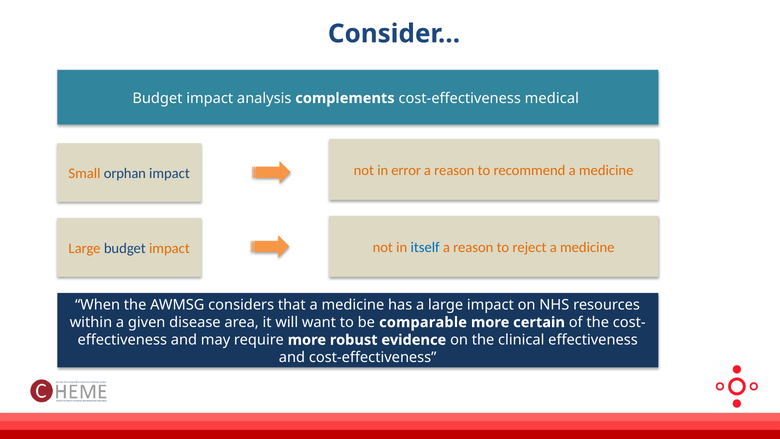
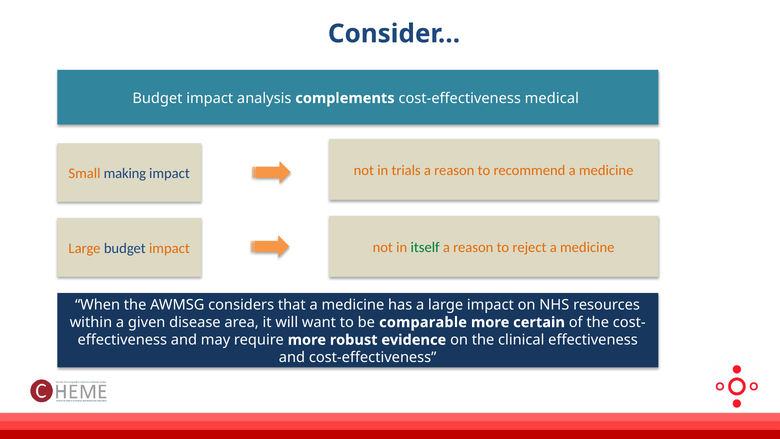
orphan: orphan -> making
error: error -> trials
itself colour: blue -> green
